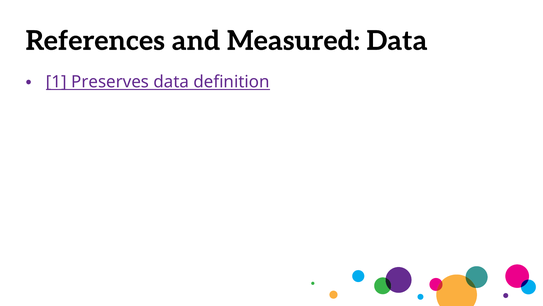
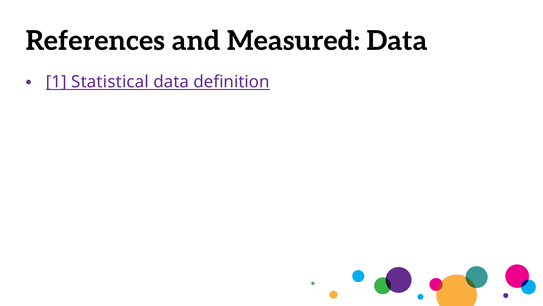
Preserves: Preserves -> Statistical
